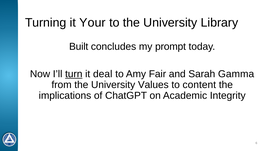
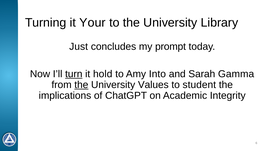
Built: Built -> Just
deal: deal -> hold
Fair: Fair -> Into
the at (81, 85) underline: none -> present
content: content -> student
